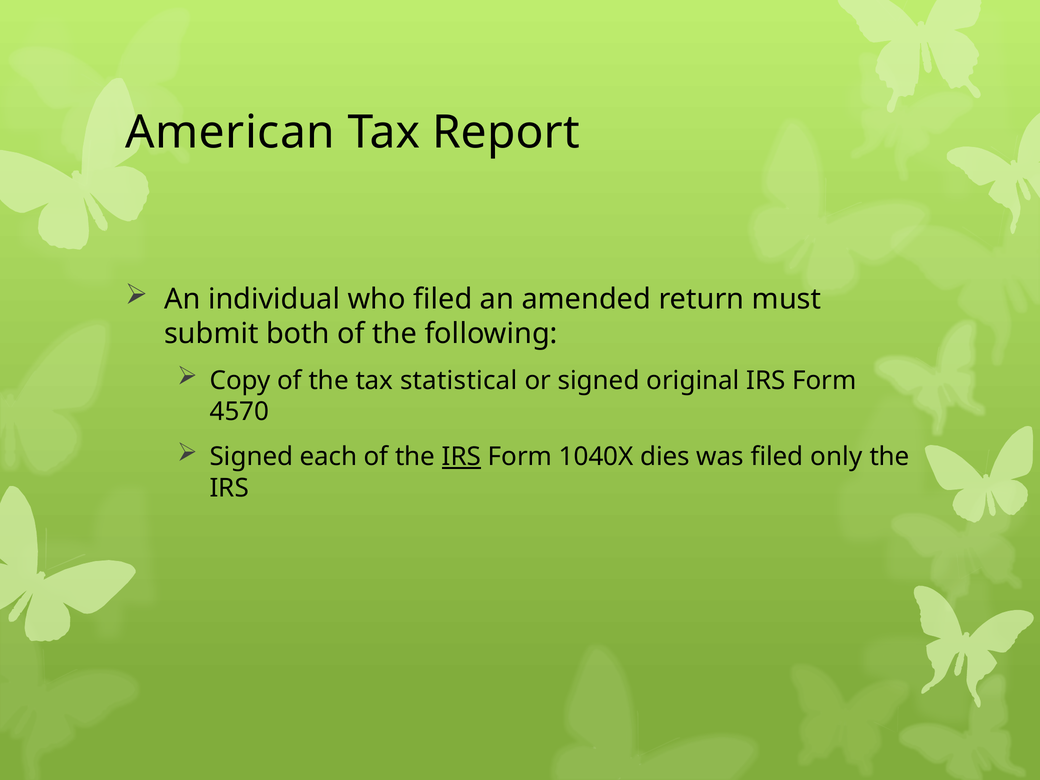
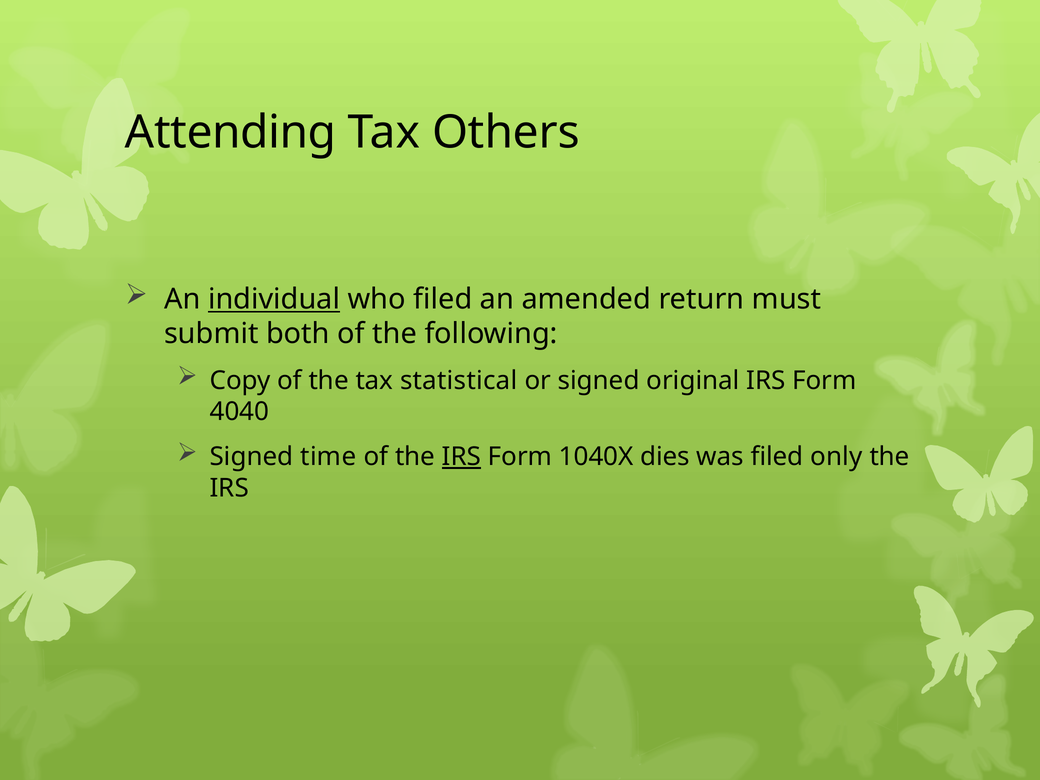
American: American -> Attending
Report: Report -> Others
individual underline: none -> present
4570: 4570 -> 4040
each: each -> time
